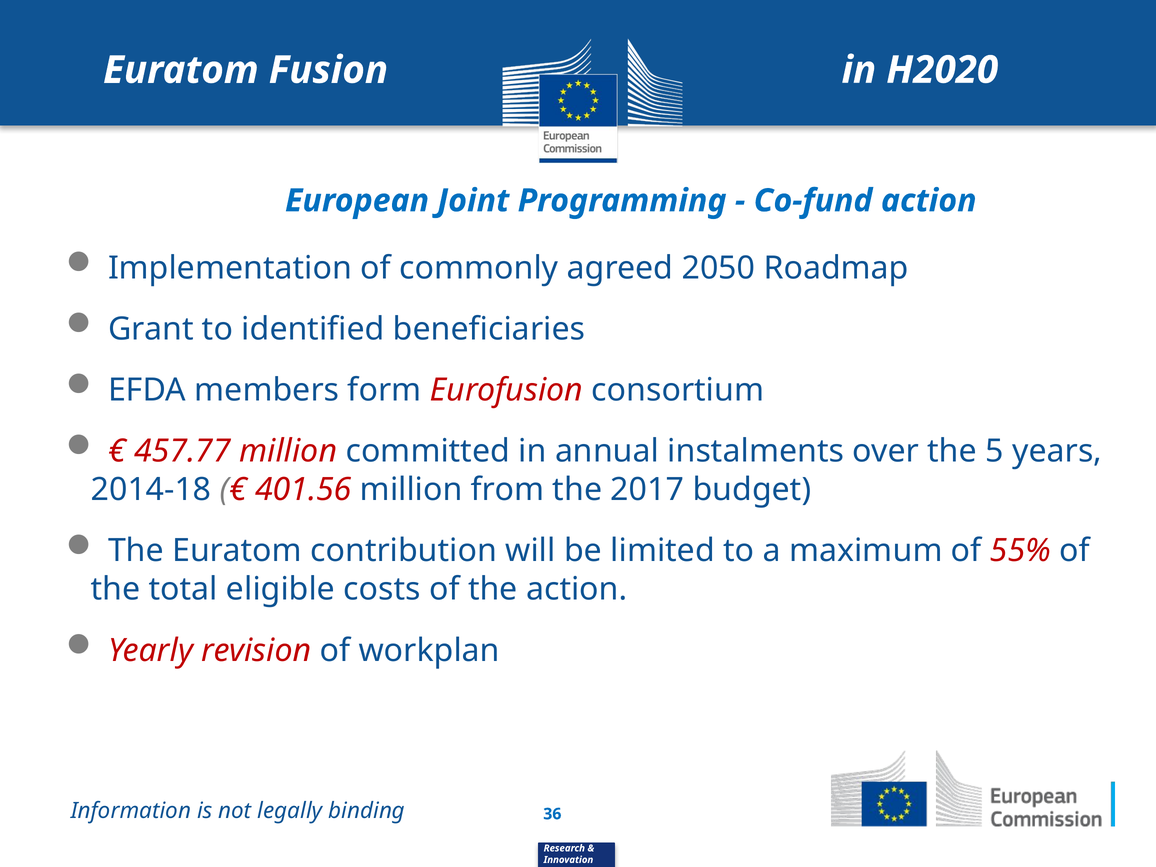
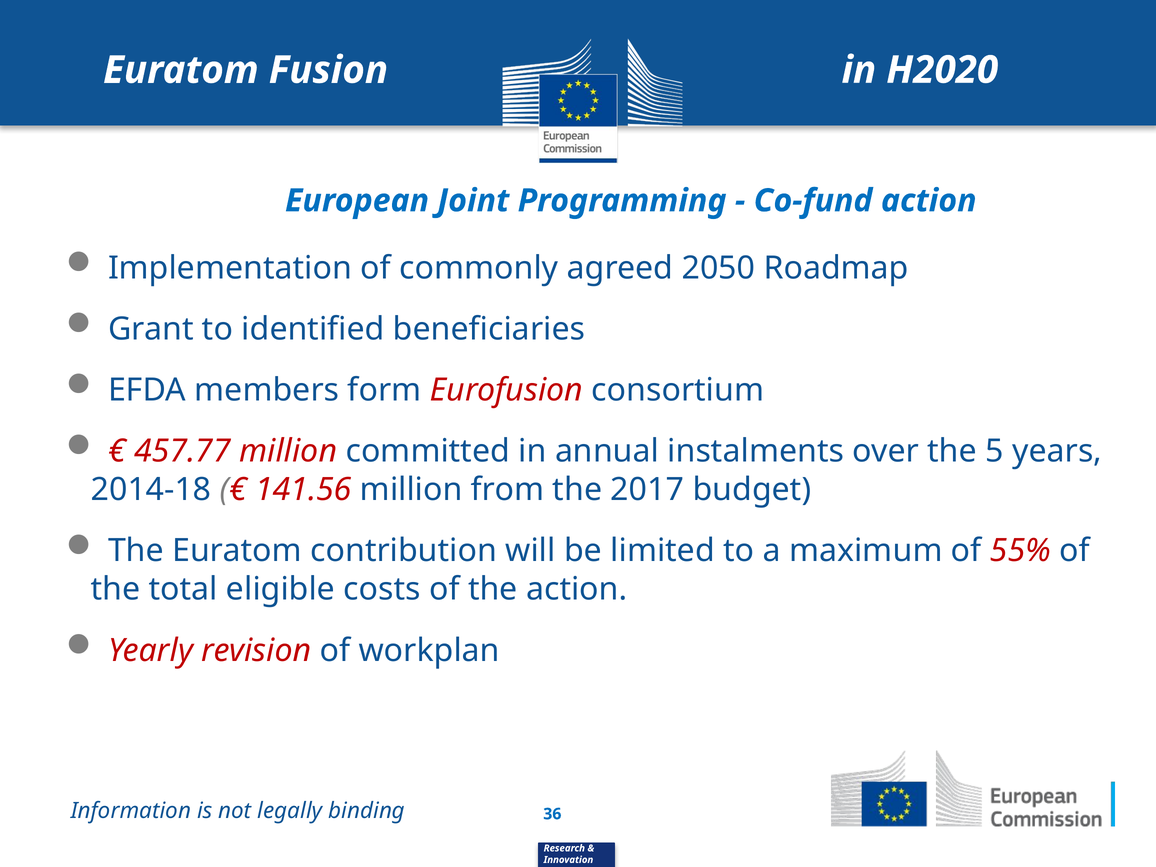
401.56: 401.56 -> 141.56
